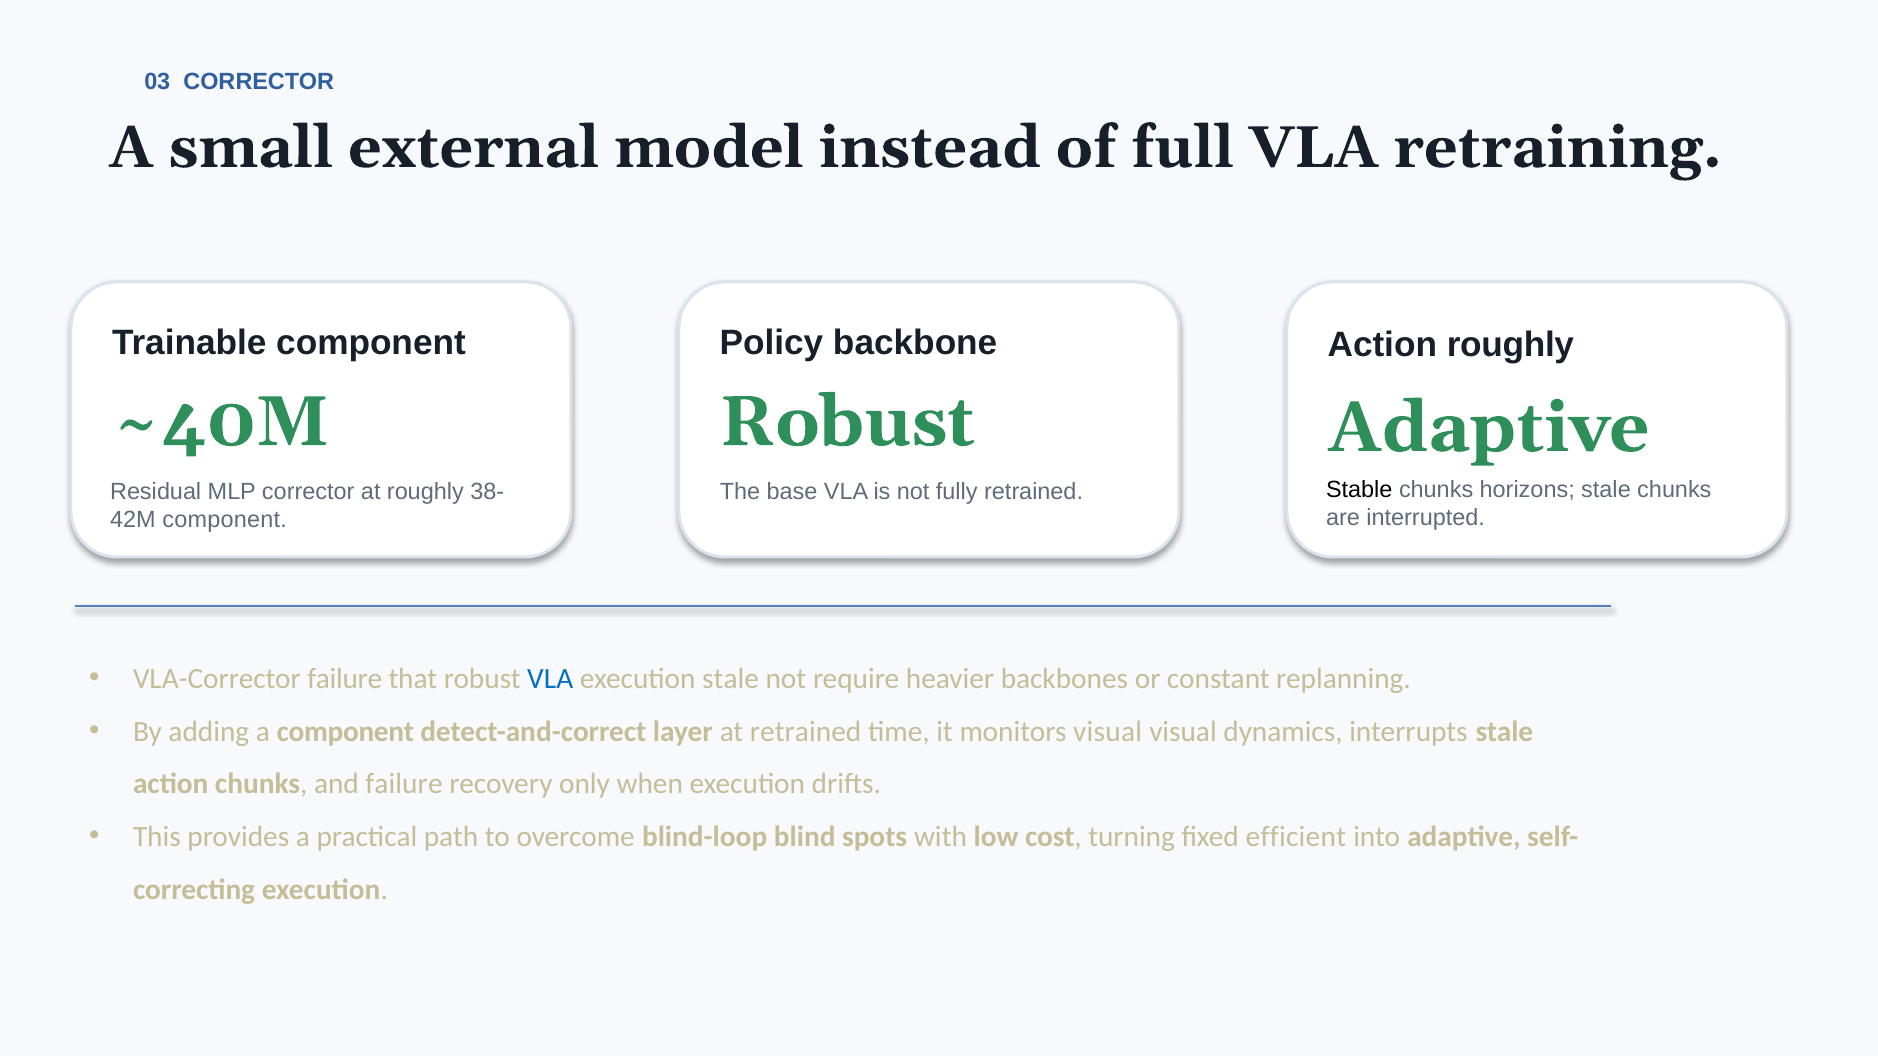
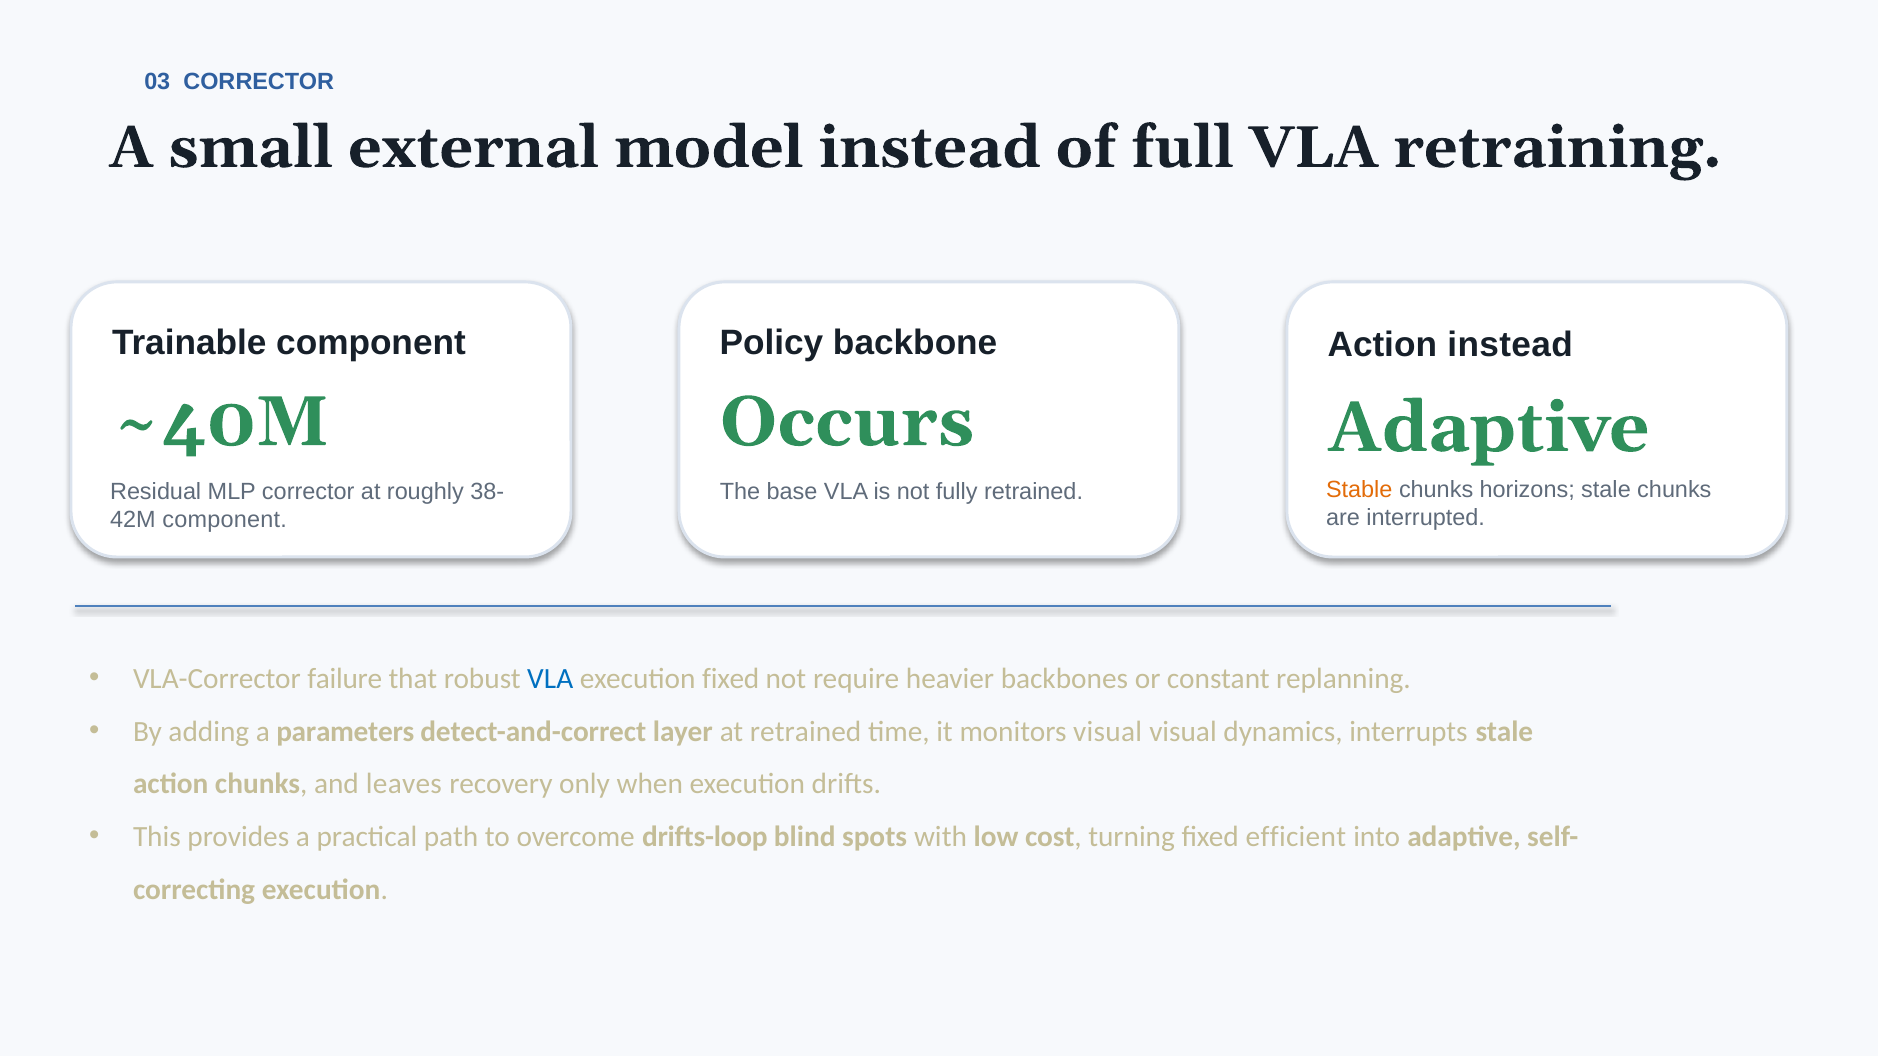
Action roughly: roughly -> instead
Robust at (847, 422): Robust -> Occurs
Stable colour: black -> orange
execution stale: stale -> fixed
a component: component -> parameters
and failure: failure -> leaves
blind-loop: blind-loop -> drifts-loop
